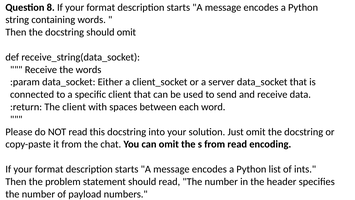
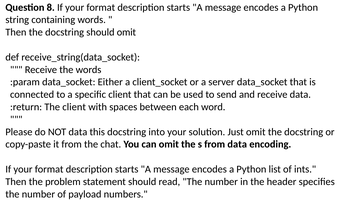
NOT read: read -> data
from read: read -> data
